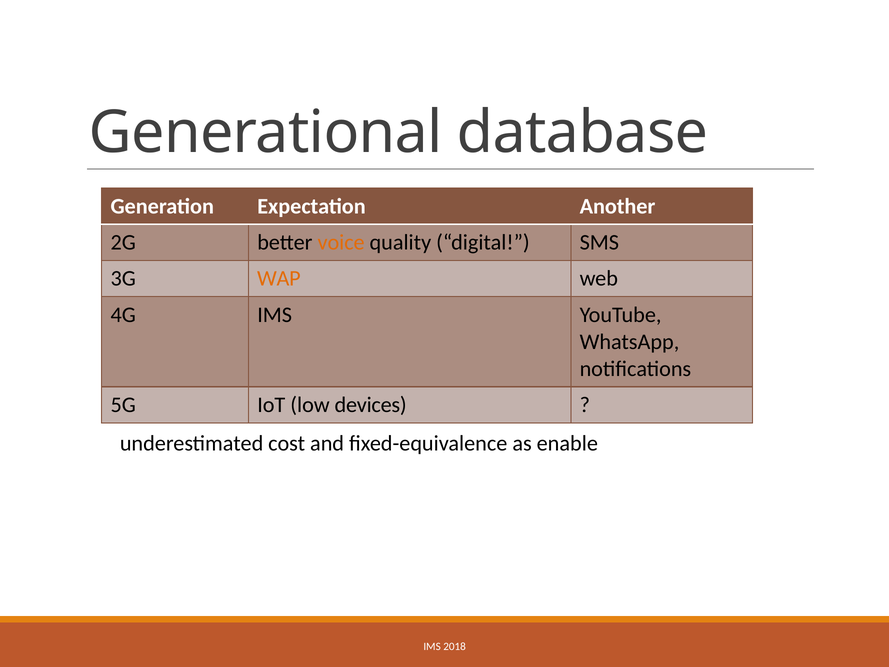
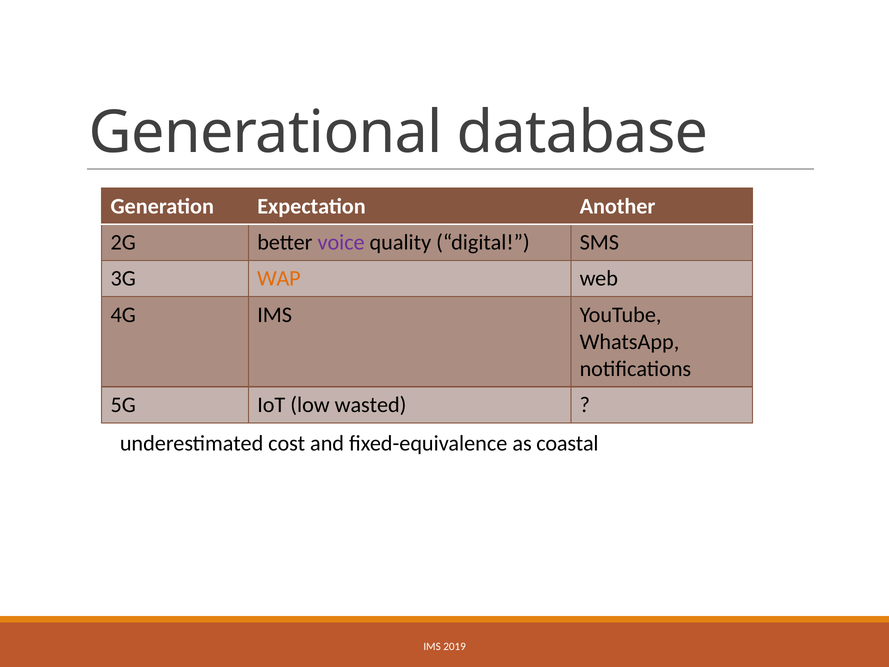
voice colour: orange -> purple
devices: devices -> wasted
enable: enable -> coastal
2018: 2018 -> 2019
